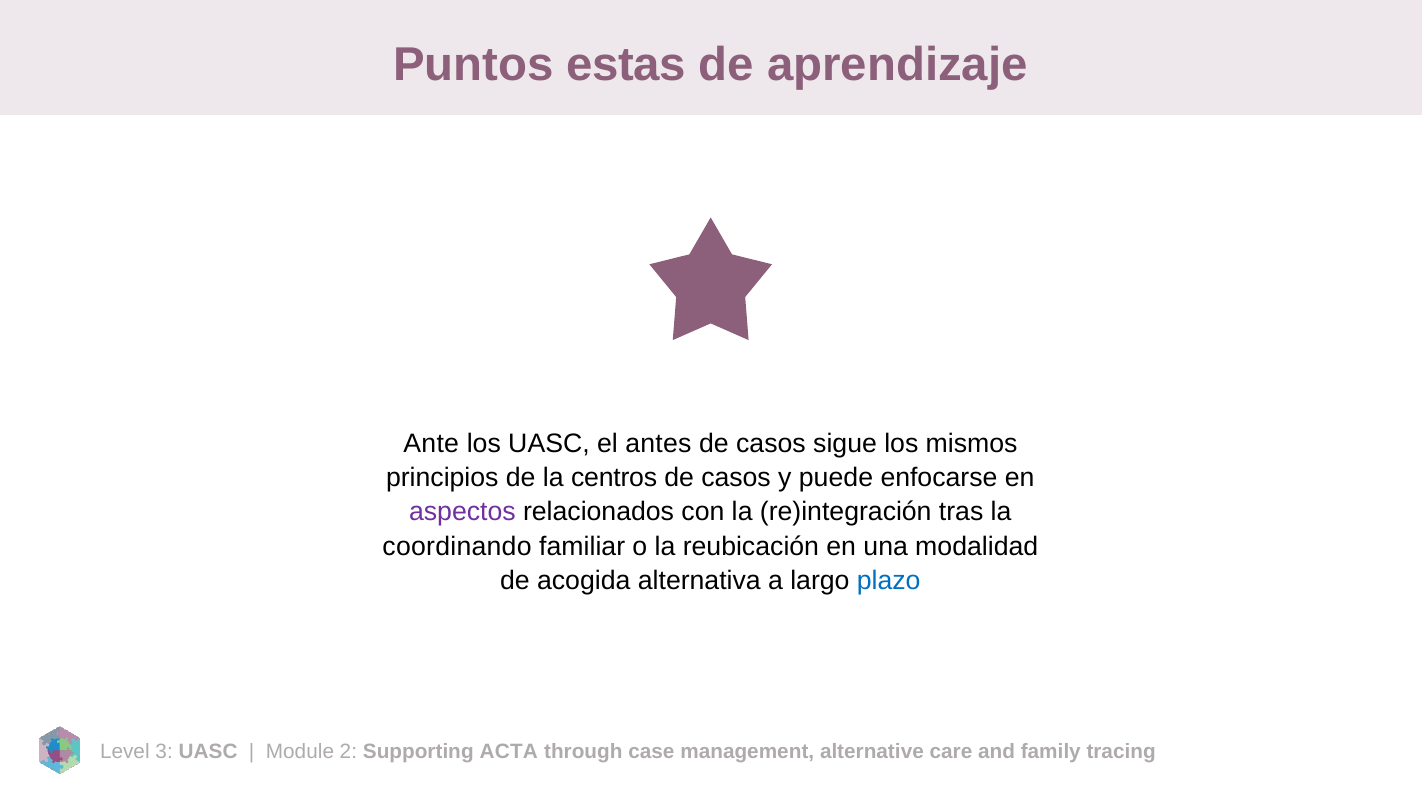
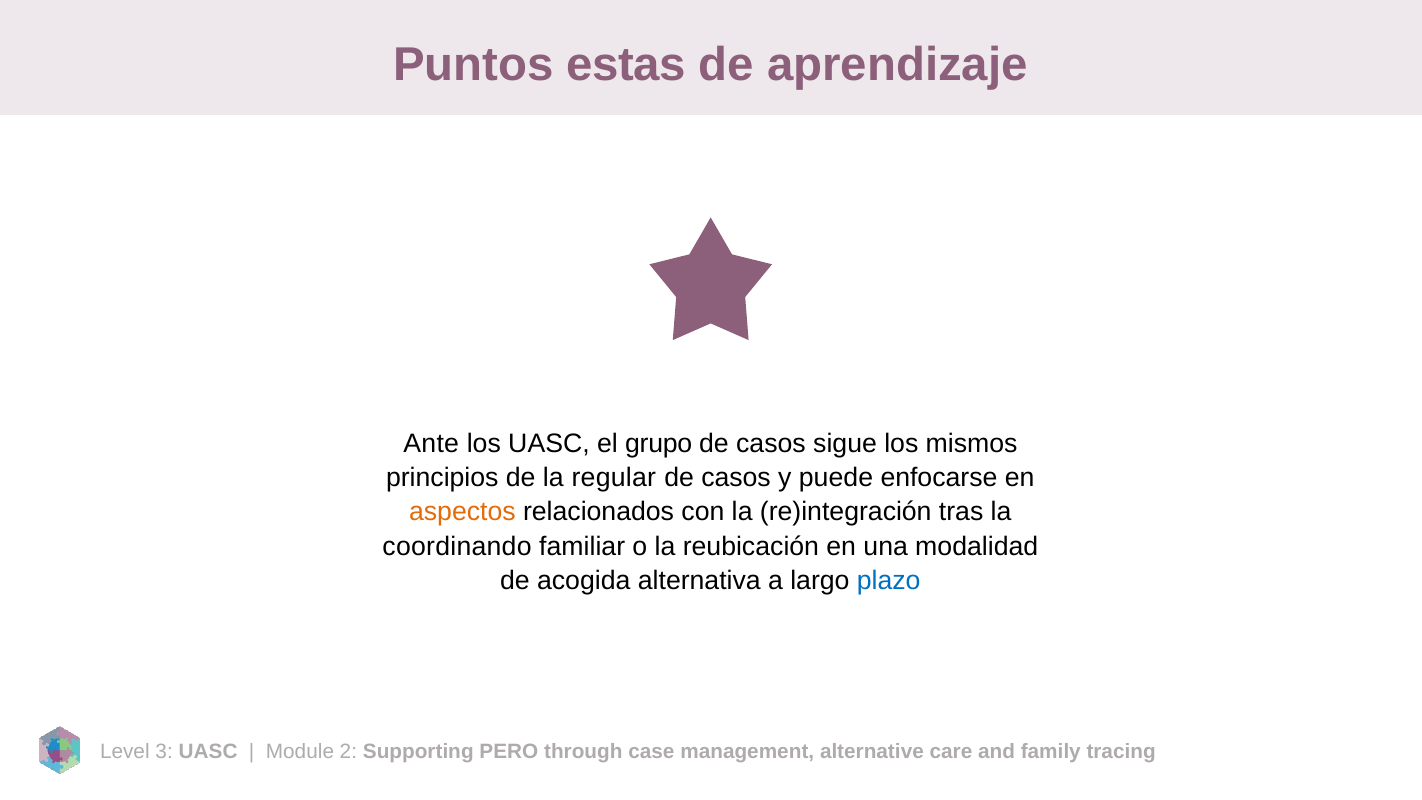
antes: antes -> grupo
centros: centros -> regular
aspectos colour: purple -> orange
ACTA: ACTA -> PERO
